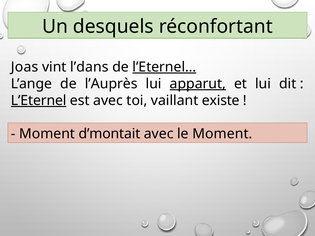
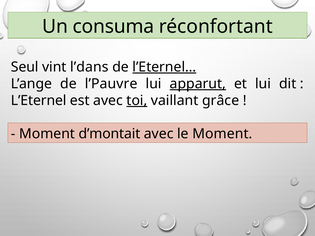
desquels: desquels -> consuma
Joas: Joas -> Seul
l’Auprès: l’Auprès -> l’Pauvre
L’Eternel underline: present -> none
toi underline: none -> present
existe: existe -> grâce
